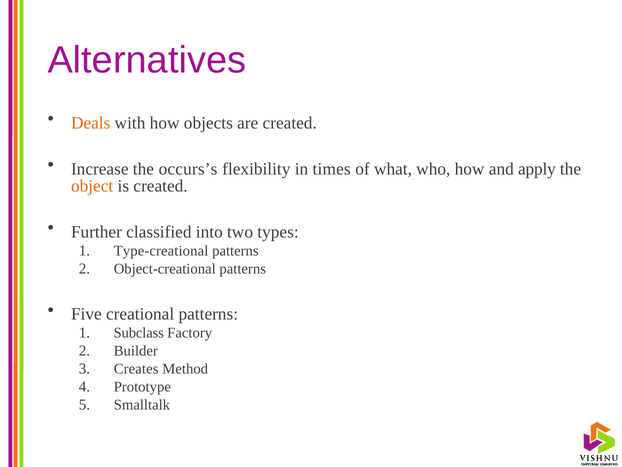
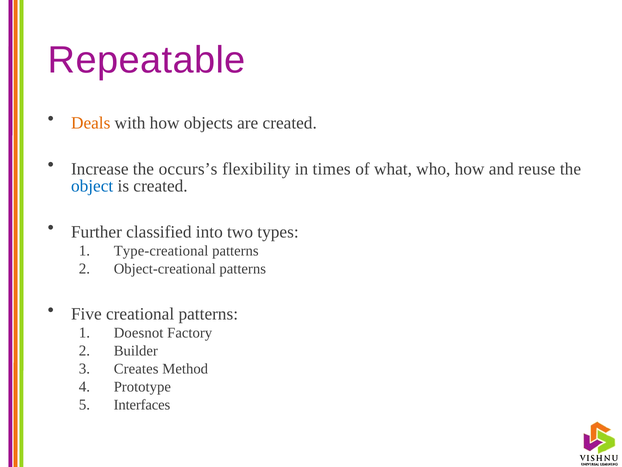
Alternatives: Alternatives -> Repeatable
apply: apply -> reuse
object colour: orange -> blue
Subclass: Subclass -> Doesnot
Smalltalk: Smalltalk -> Interfaces
